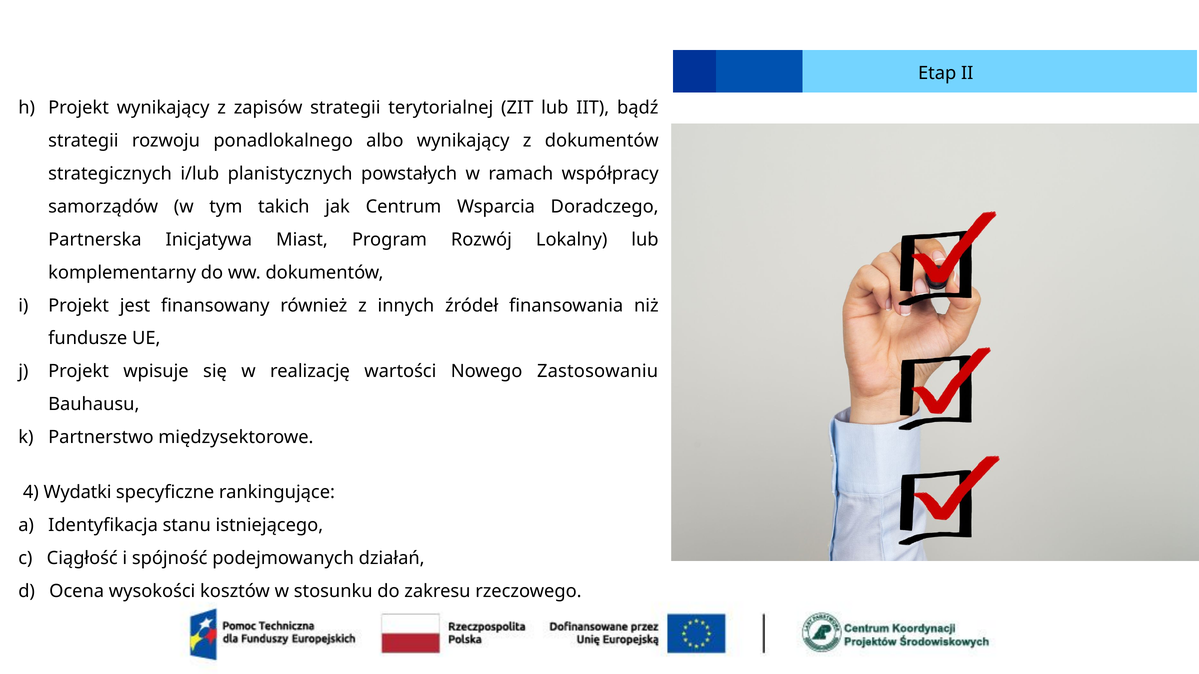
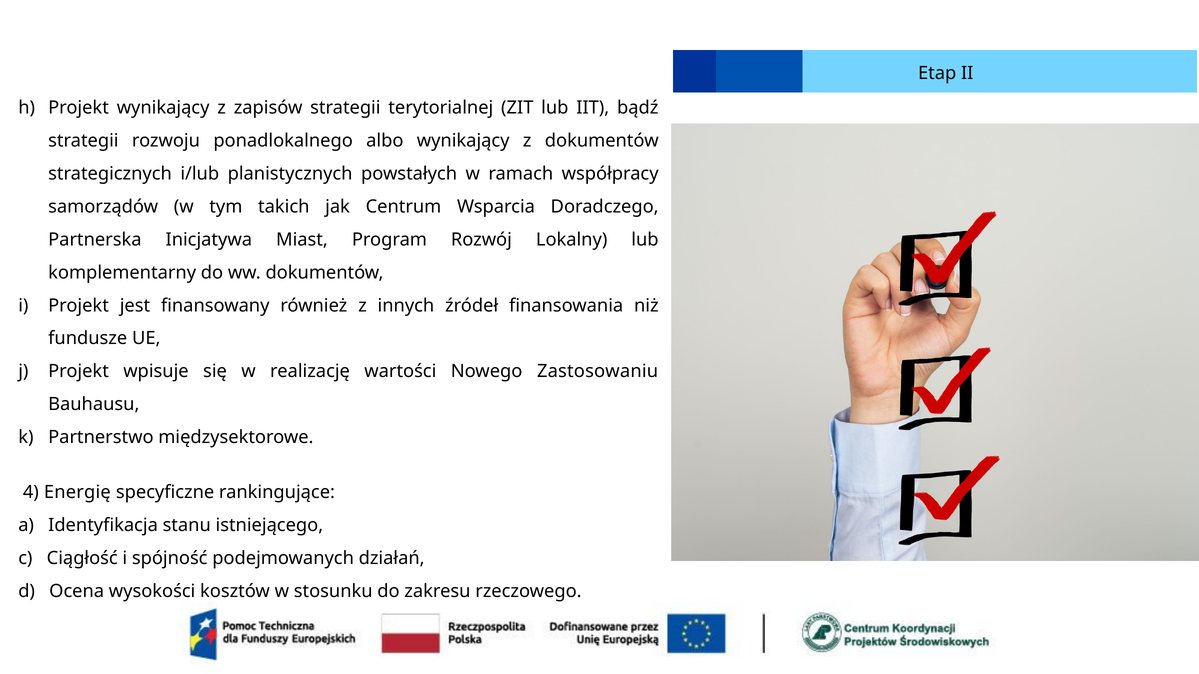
Wydatki: Wydatki -> Energię
